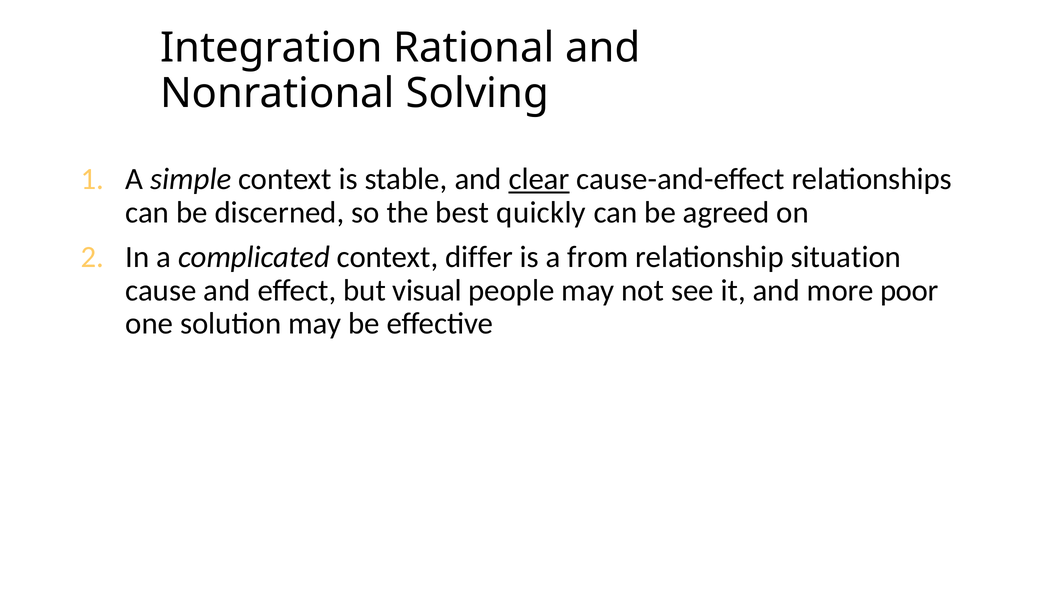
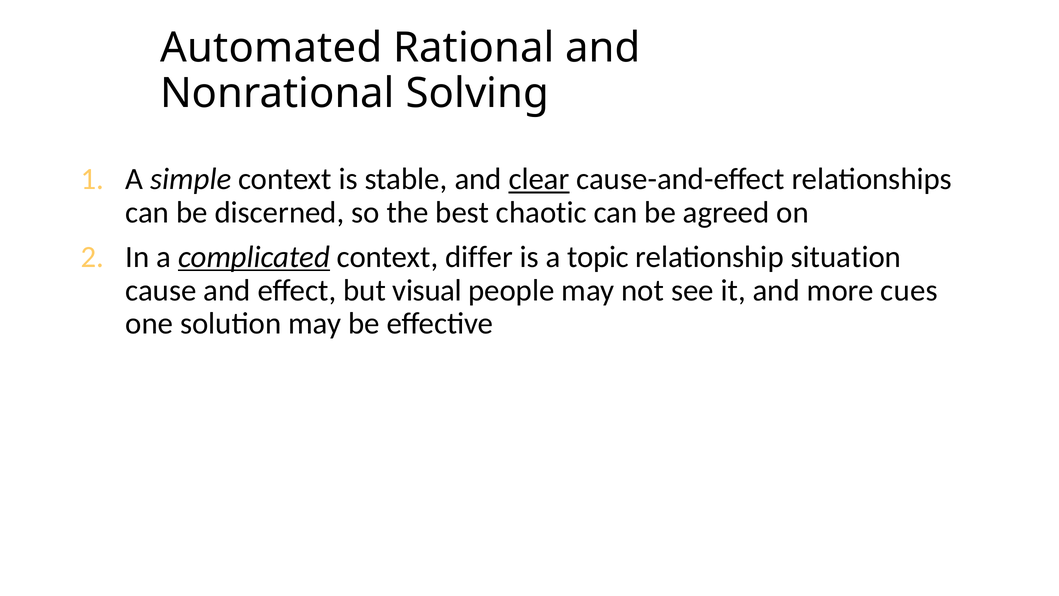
Integration: Integration -> Automated
quickly: quickly -> chaotic
complicated underline: none -> present
from: from -> topic
poor: poor -> cues
